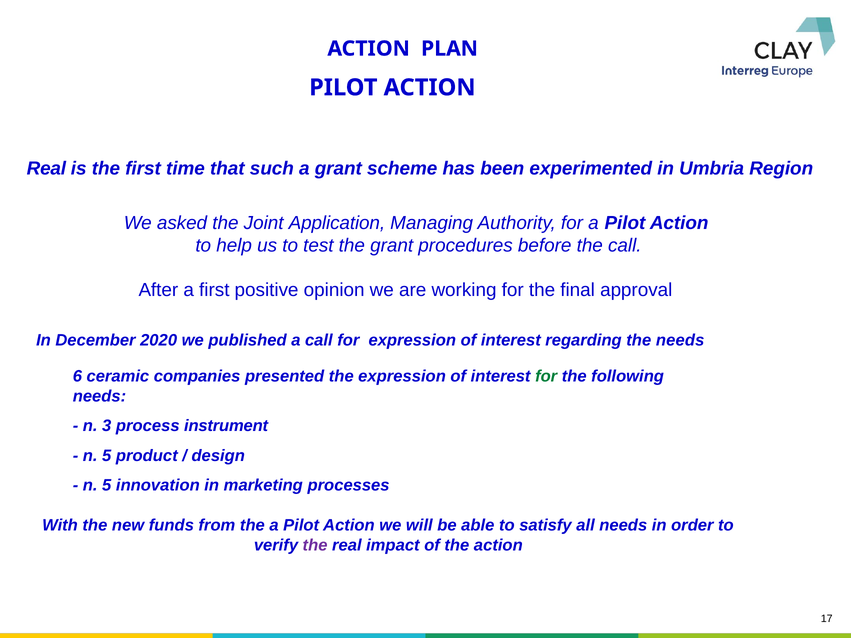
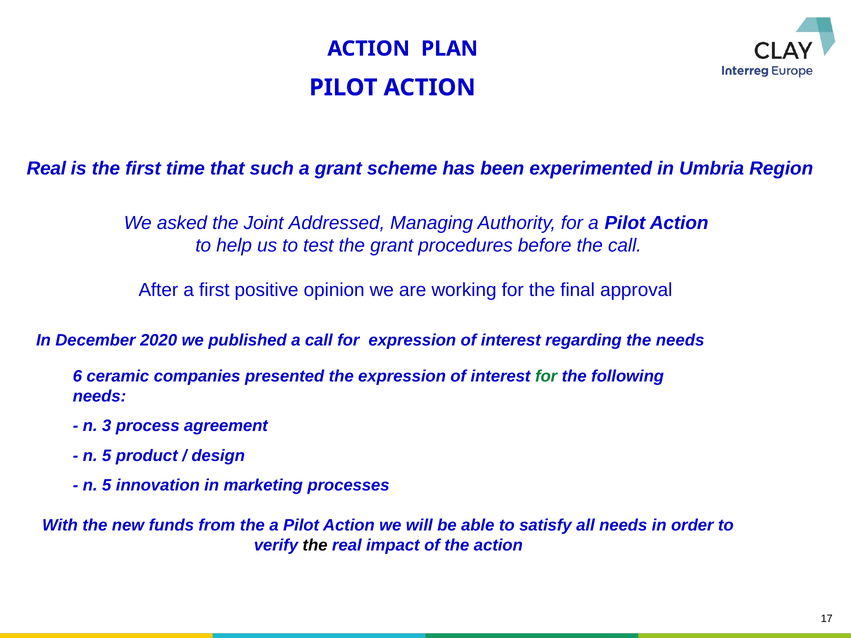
Application: Application -> Addressed
instrument: instrument -> agreement
the at (315, 546) colour: purple -> black
